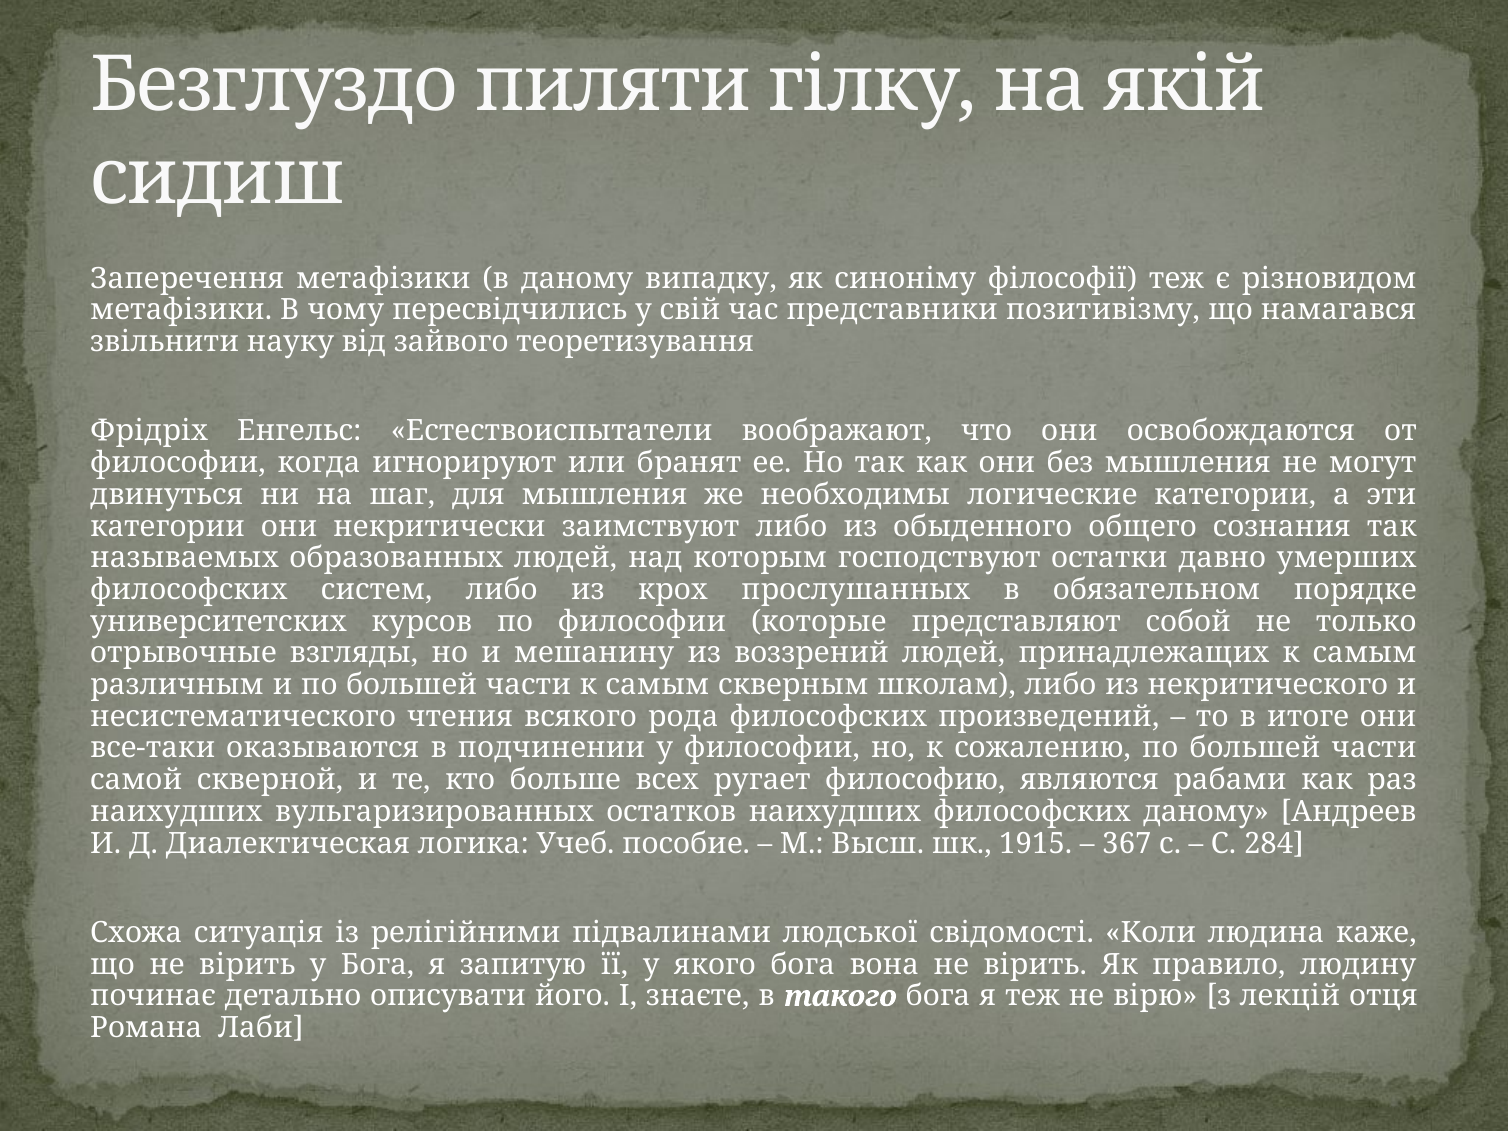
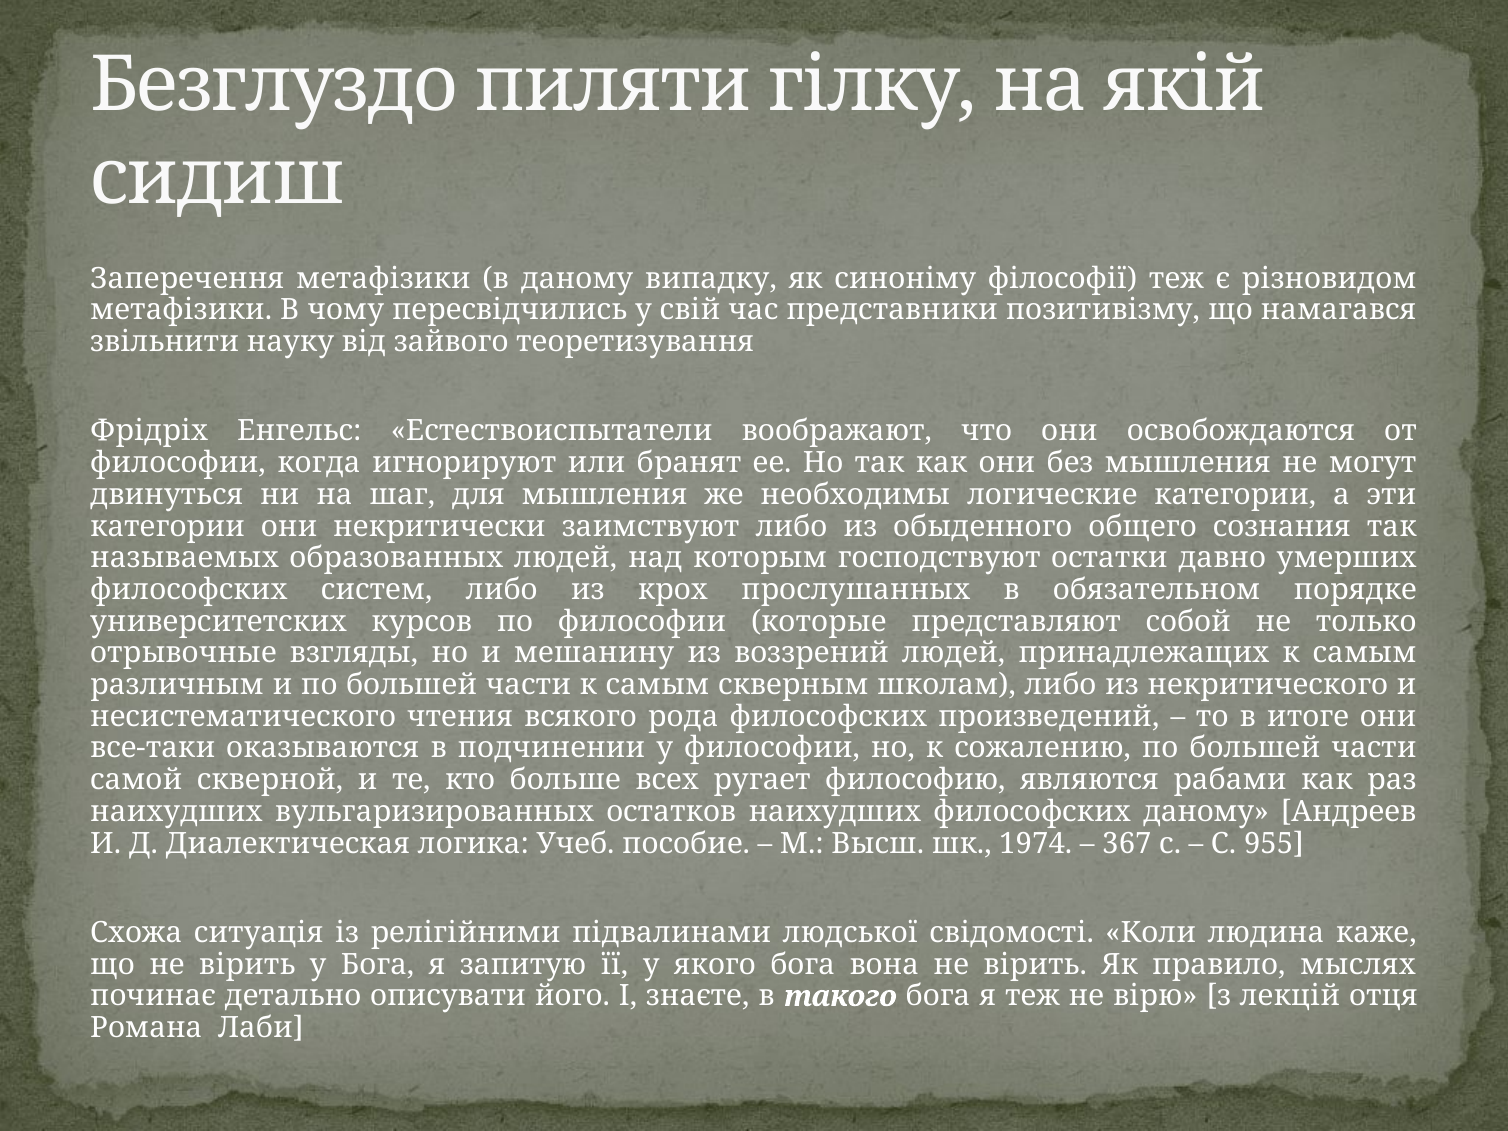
1915: 1915 -> 1974
284: 284 -> 955
людину: людину -> мыслях
